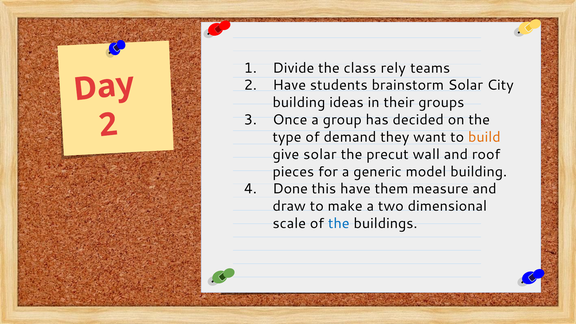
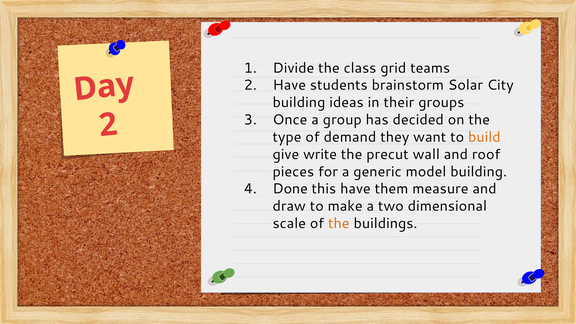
rely: rely -> grid
give solar: solar -> write
the at (339, 223) colour: blue -> orange
